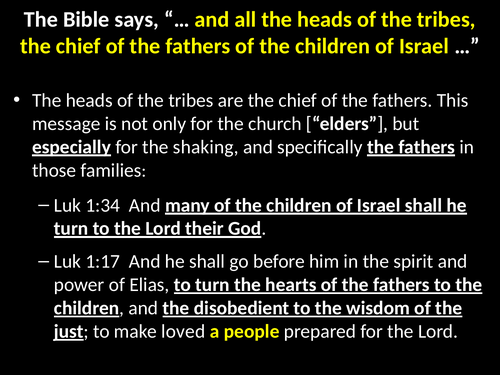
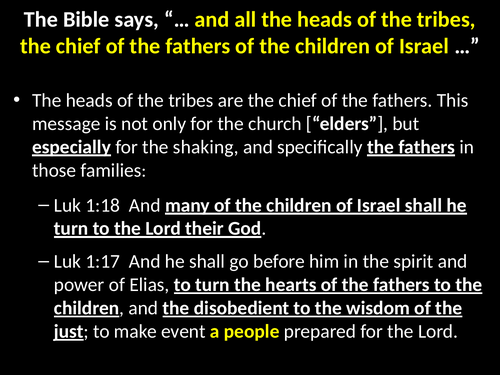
1:34: 1:34 -> 1:18
loved: loved -> event
